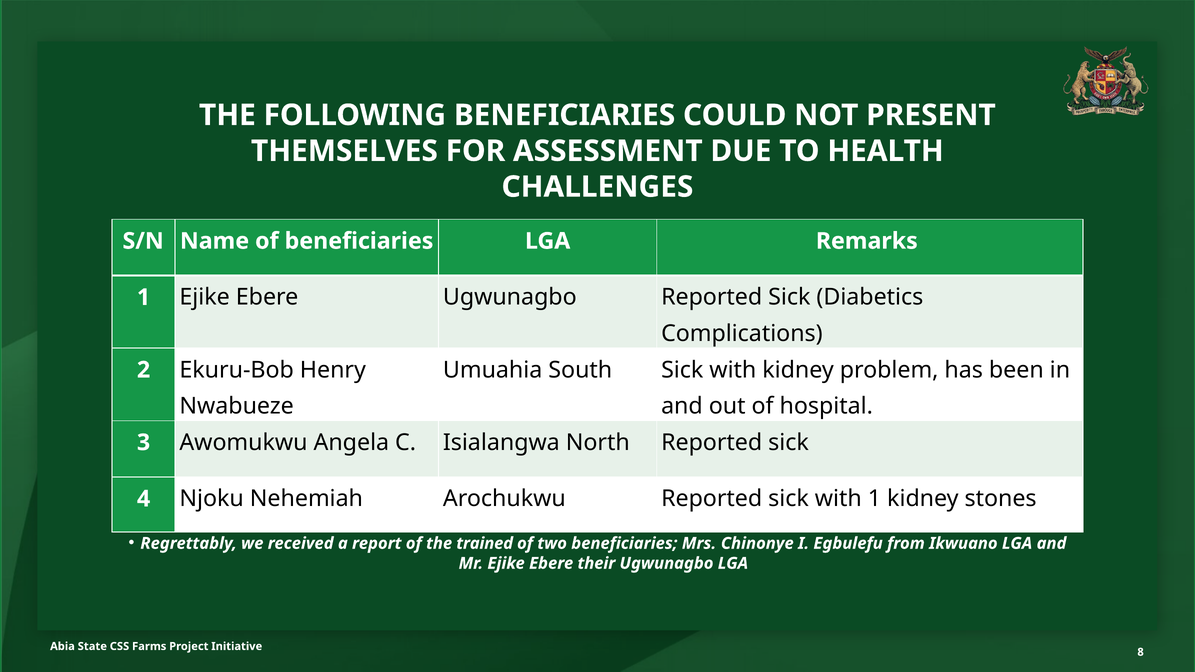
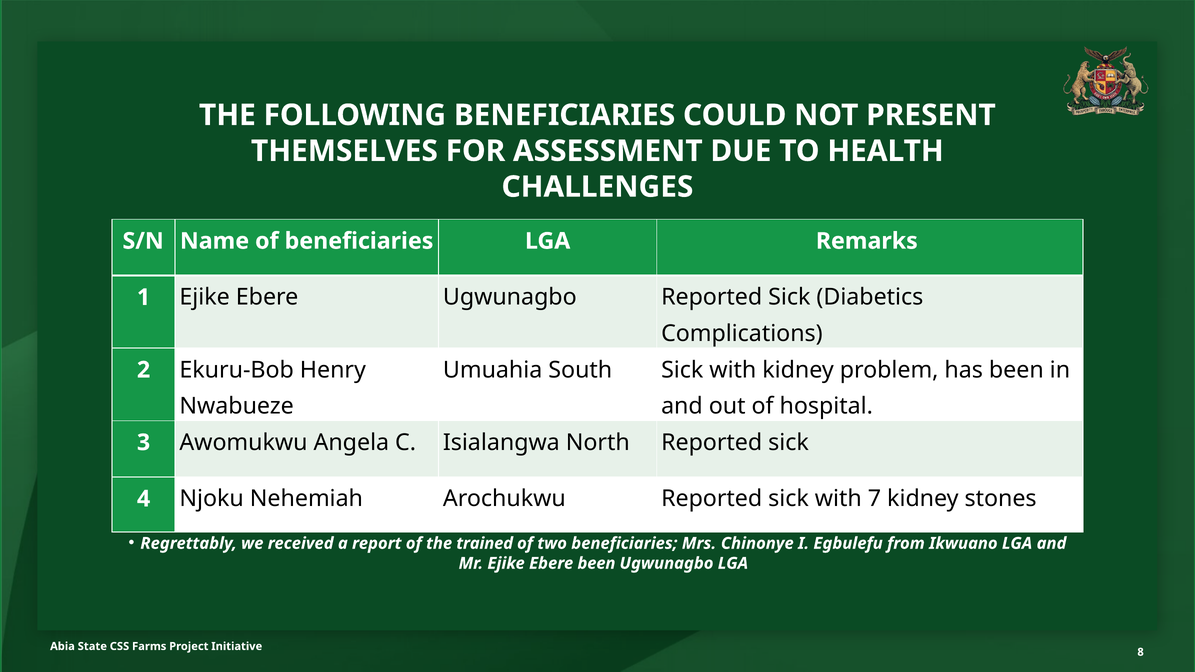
with 1: 1 -> 7
Ebere their: their -> been
